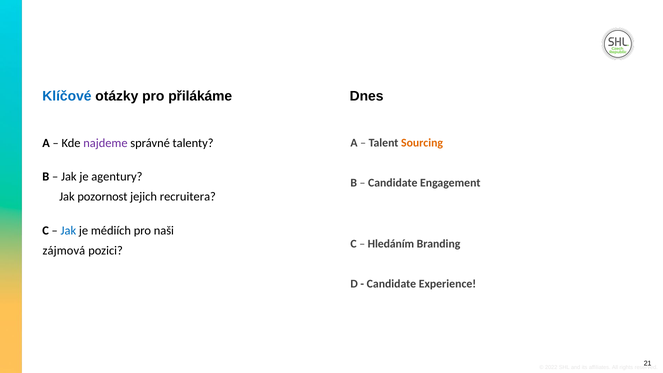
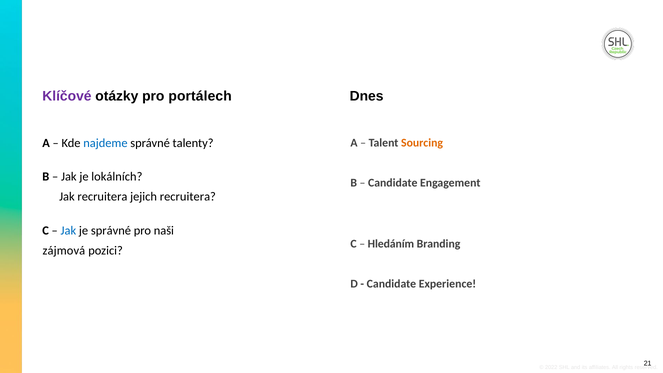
Klíčové colour: blue -> purple
přilákáme: přilákáme -> portálech
najdeme colour: purple -> blue
agentury: agentury -> lokálních
Jak pozornost: pozornost -> recruitera
je médiích: médiích -> správné
